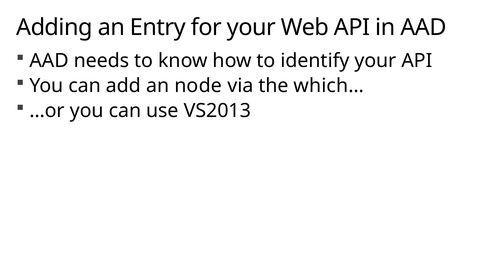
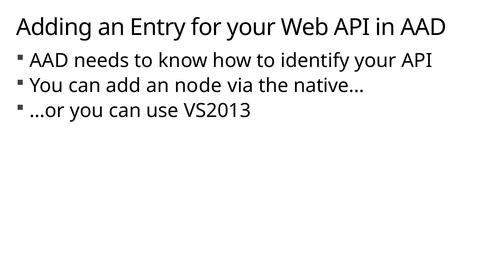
which…: which… -> native…
